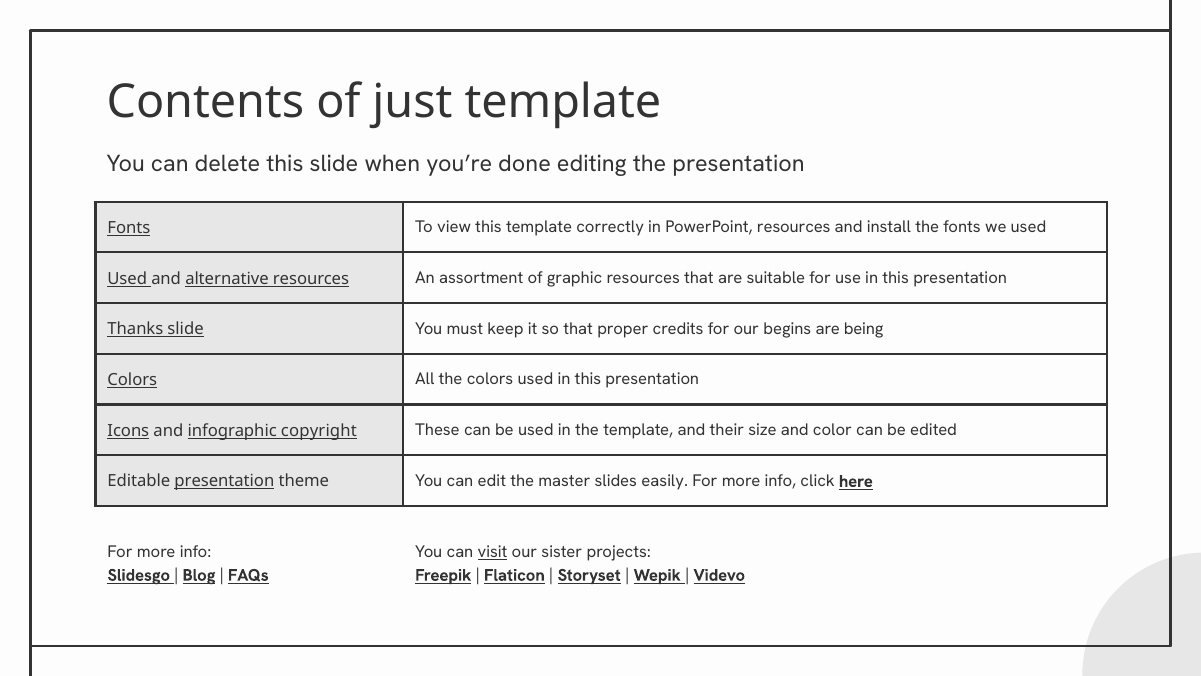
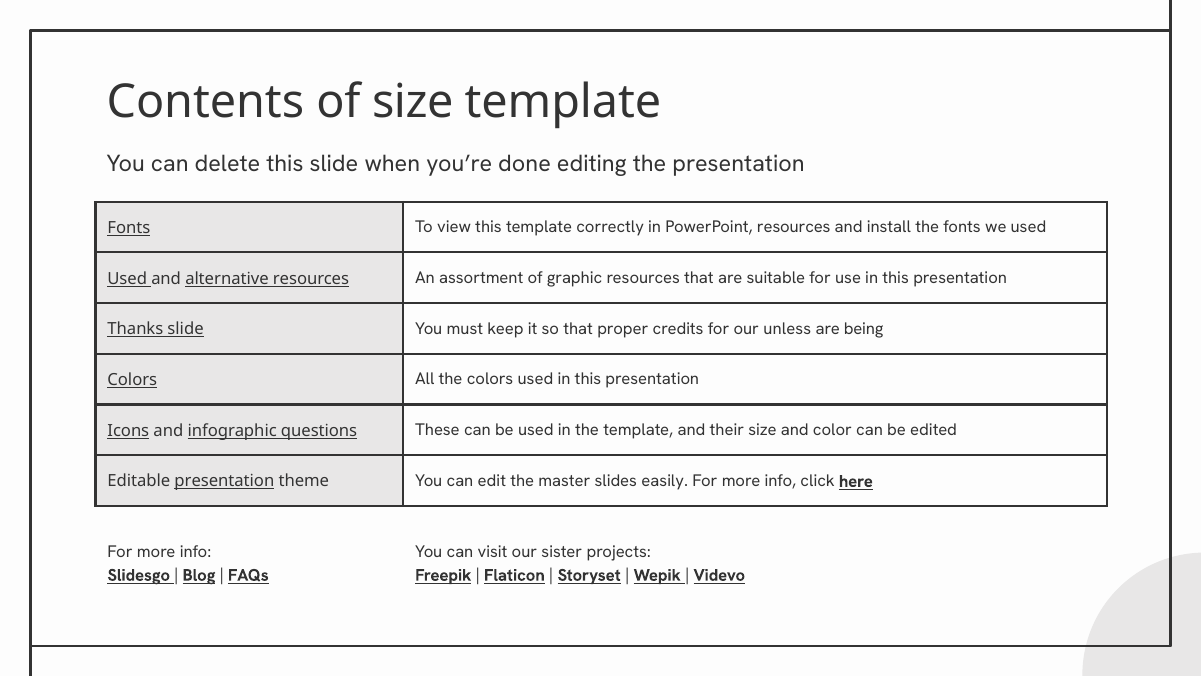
of just: just -> size
begins: begins -> unless
copyright: copyright -> questions
visit underline: present -> none
